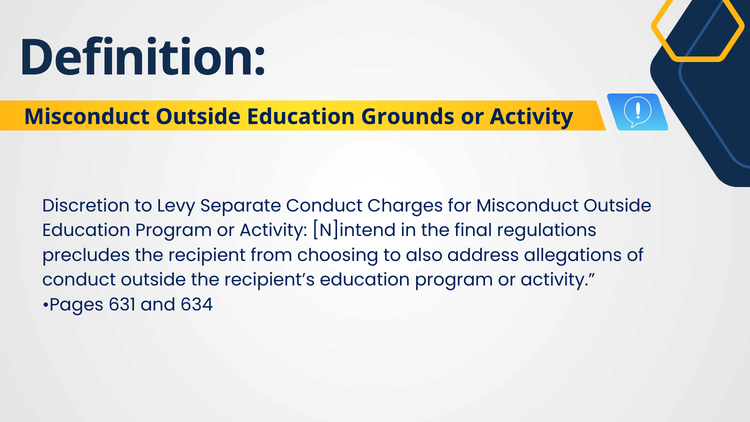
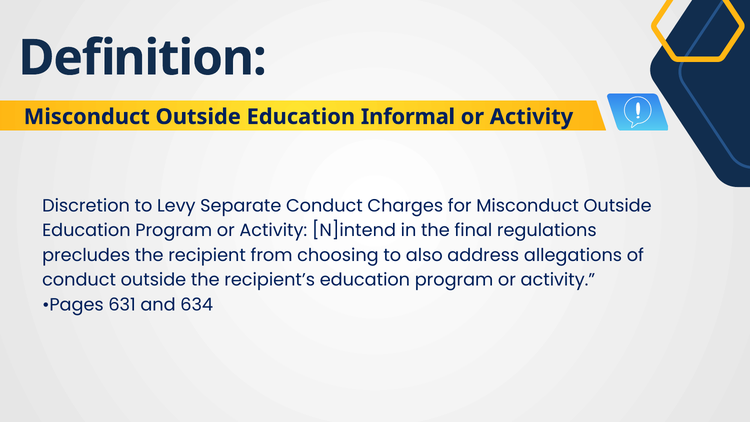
Grounds: Grounds -> Informal
